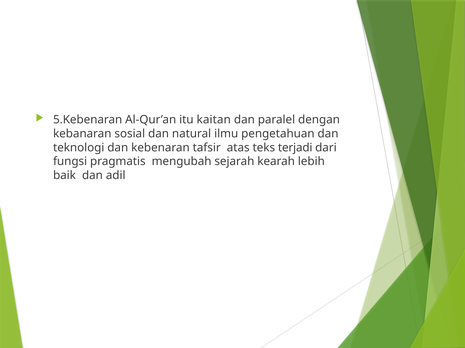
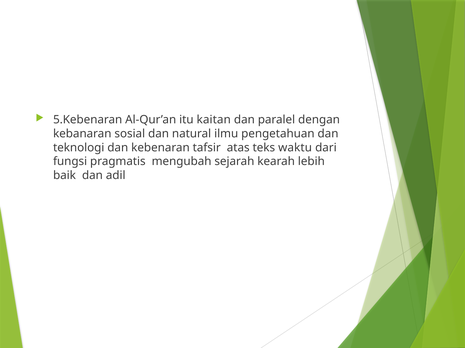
terjadi: terjadi -> waktu
